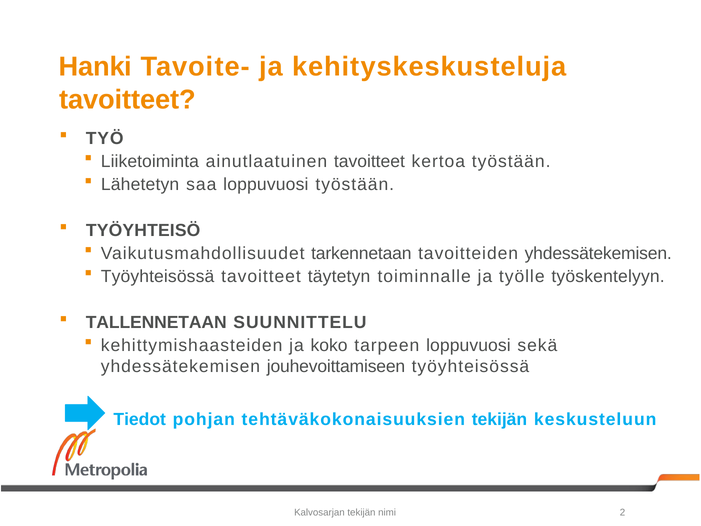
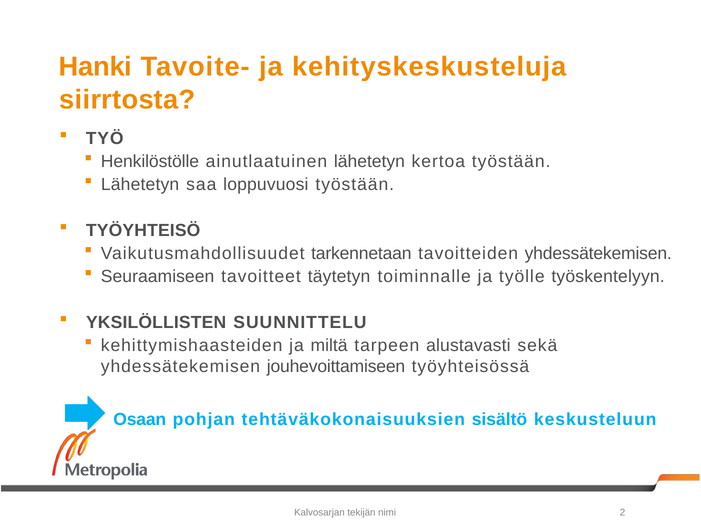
tavoitteet at (128, 99): tavoitteet -> siirrtosta
Liiketoiminta: Liiketoiminta -> Henkilöstölle
ainutlaatuinen tavoitteet: tavoitteet -> lähetetyn
Työyhteisössä at (158, 276): Työyhteisössä -> Seuraamiseen
TALLENNETAAN: TALLENNETAAN -> YKSILÖLLISTEN
koko: koko -> miltä
tarpeen loppuvuosi: loppuvuosi -> alustavasti
Tiedot: Tiedot -> Osaan
tehtäväkokonaisuuksien tekijän: tekijän -> sisältö
